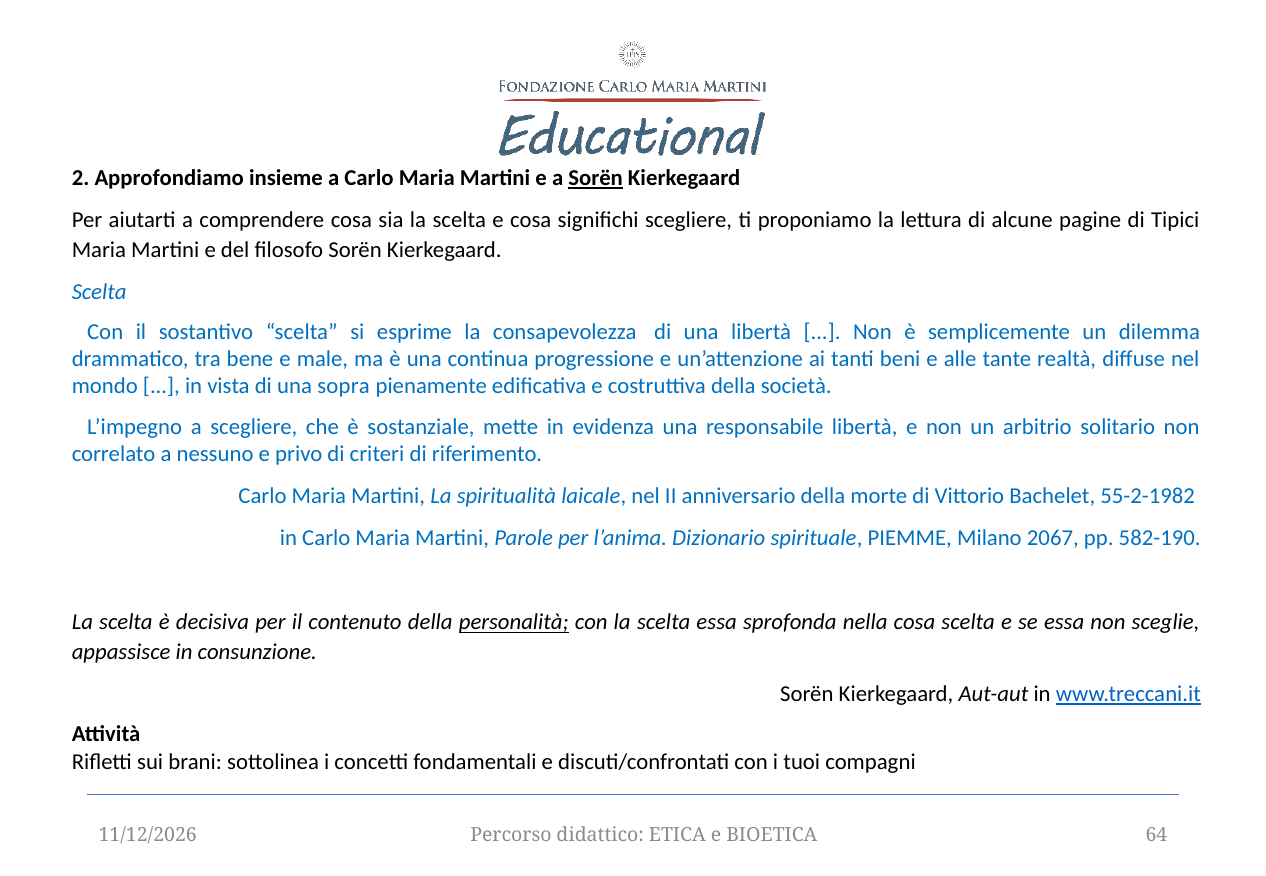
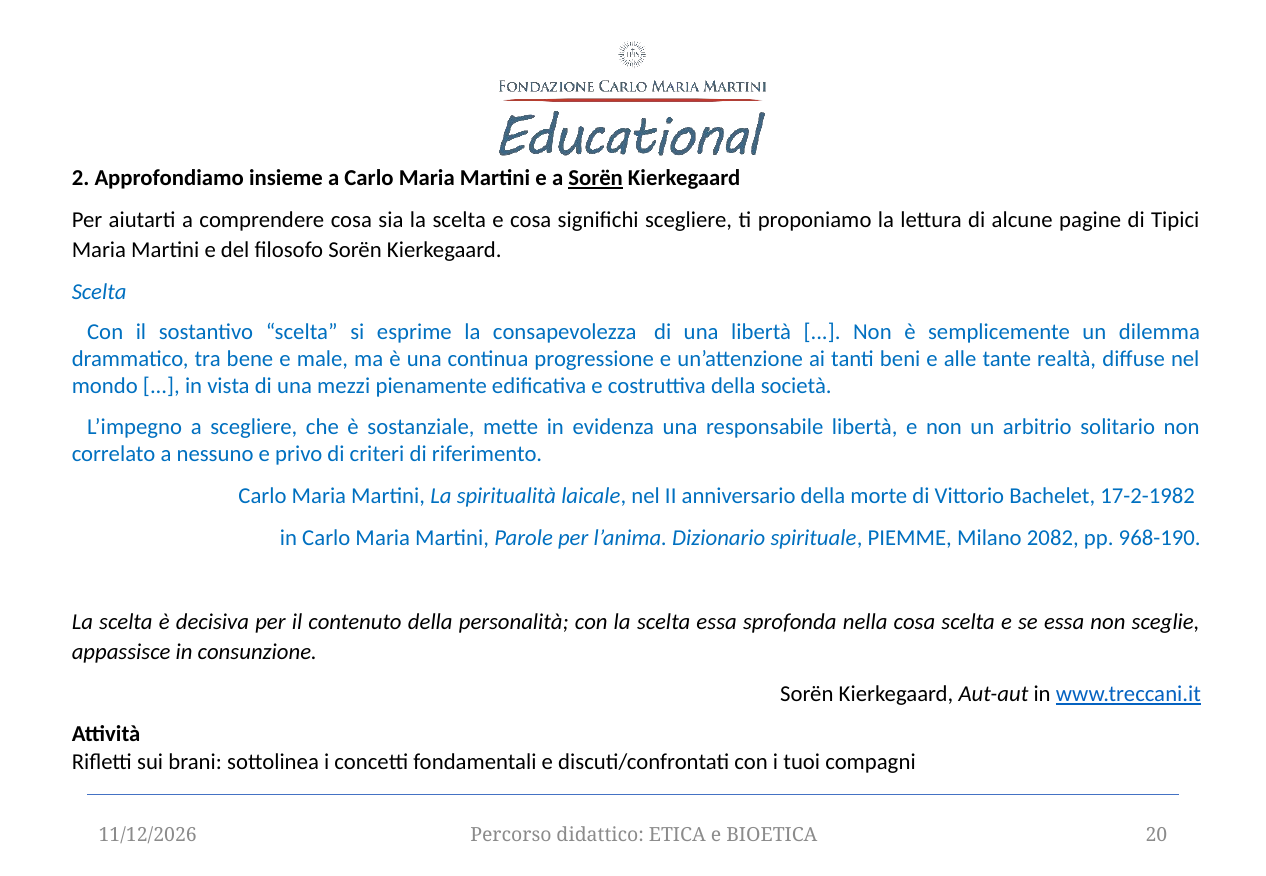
sopra: sopra -> mezzi
55-2-1982: 55-2-1982 -> 17-2-1982
2067: 2067 -> 2082
582-190: 582-190 -> 968-190
personalità underline: present -> none
64: 64 -> 20
